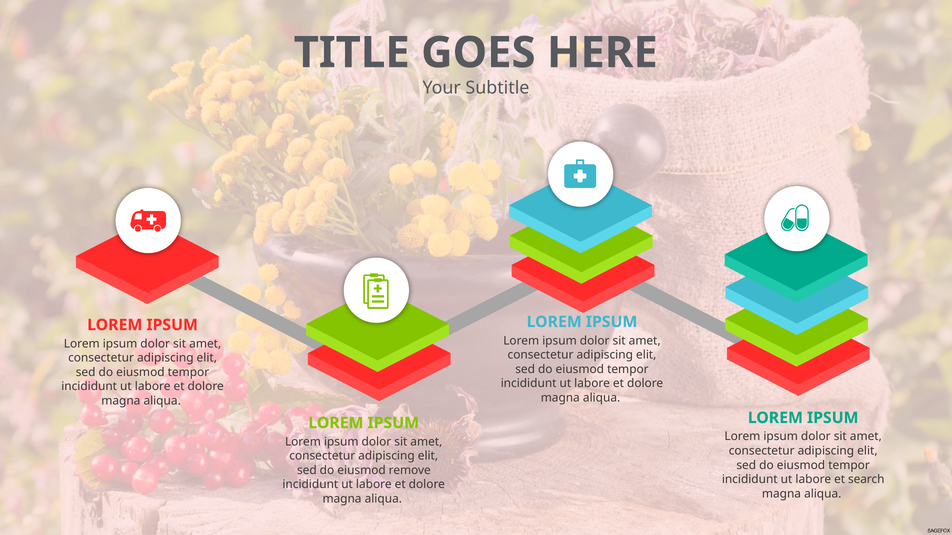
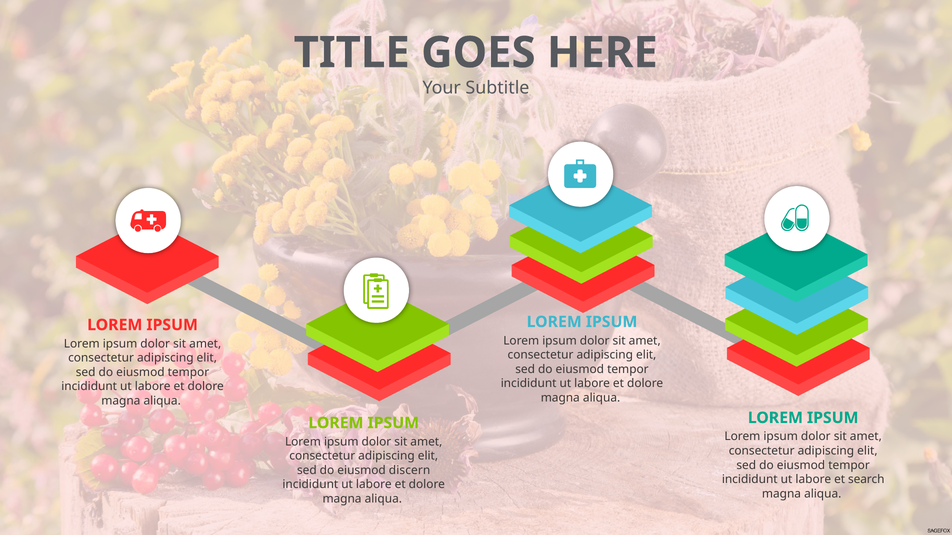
remove: remove -> discern
